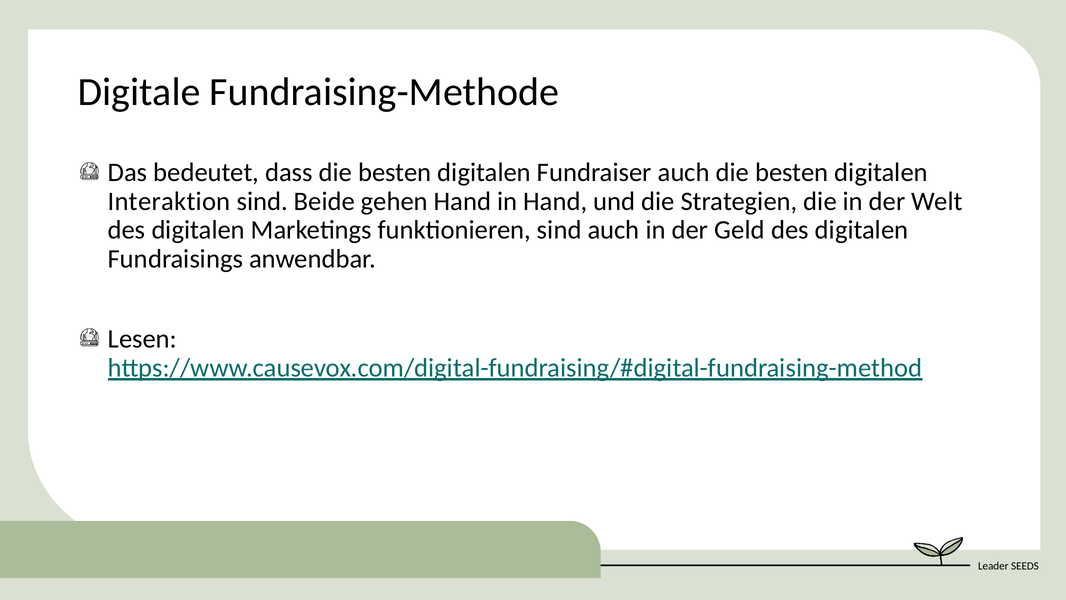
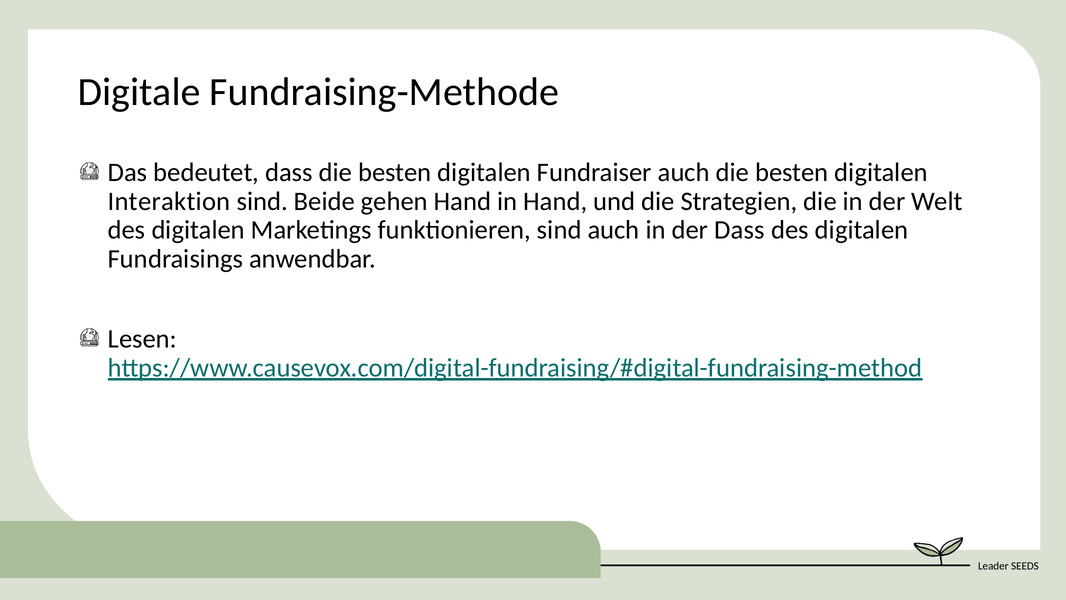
der Geld: Geld -> Dass
